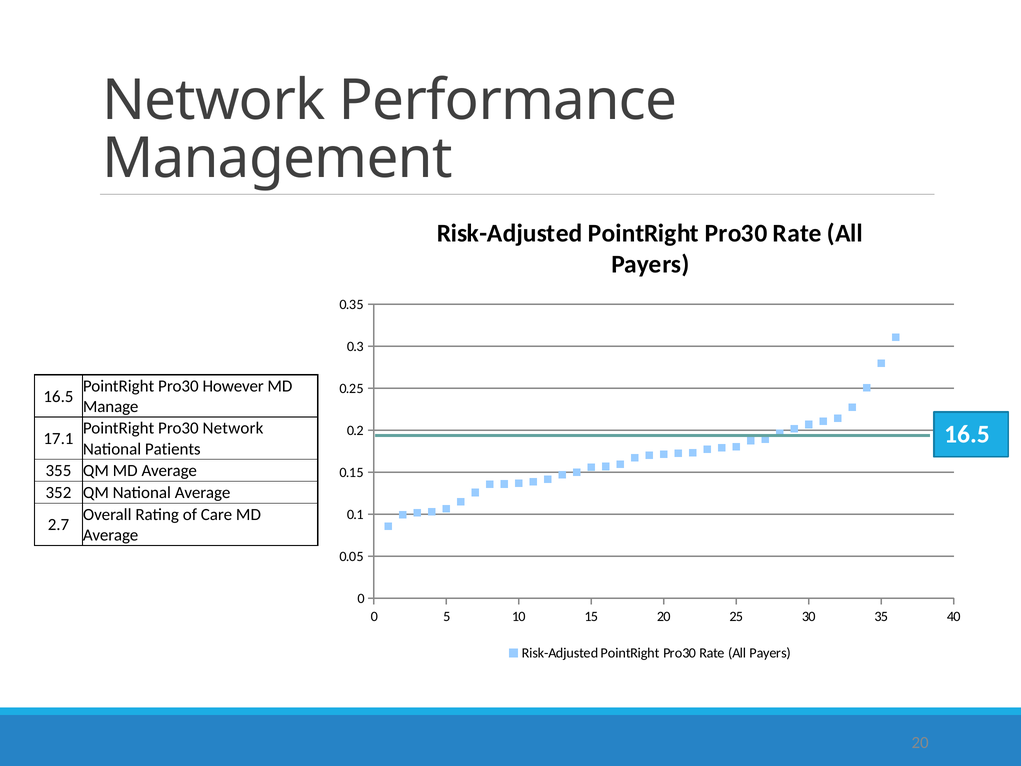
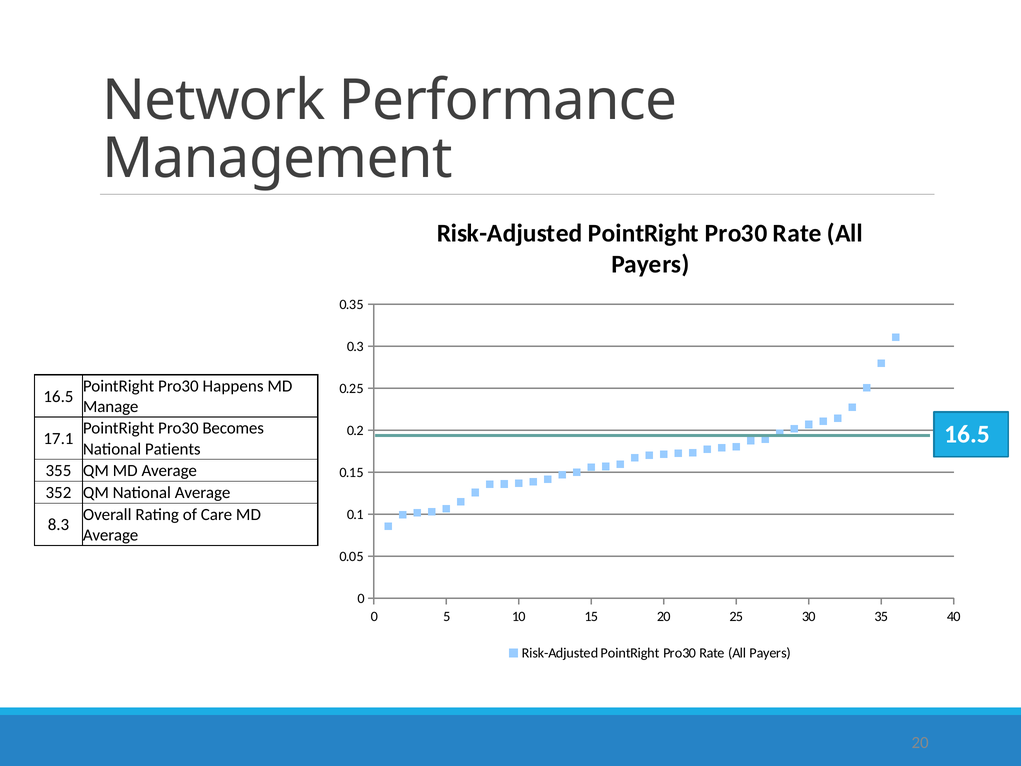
However: However -> Happens
Pro30 Network: Network -> Becomes
2.7: 2.7 -> 8.3
